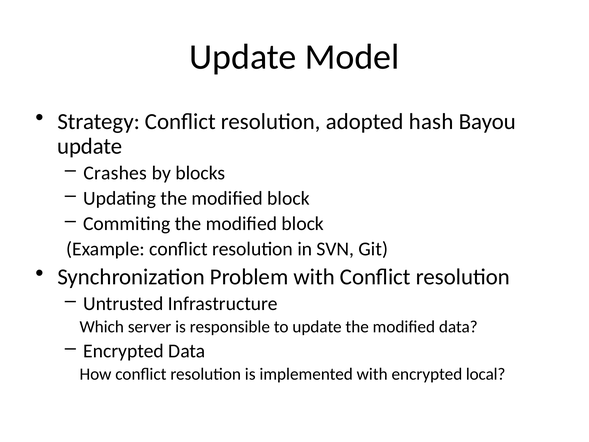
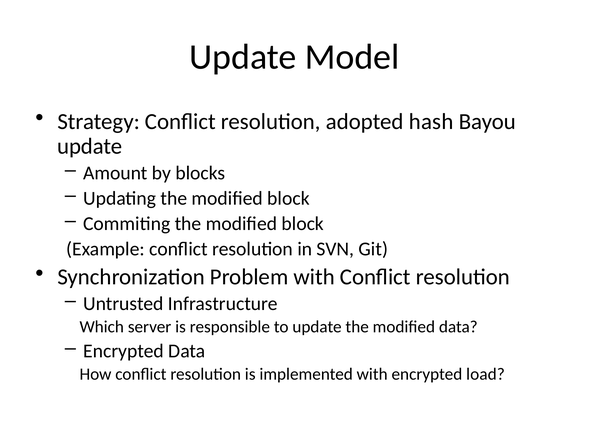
Crashes: Crashes -> Amount
local: local -> load
